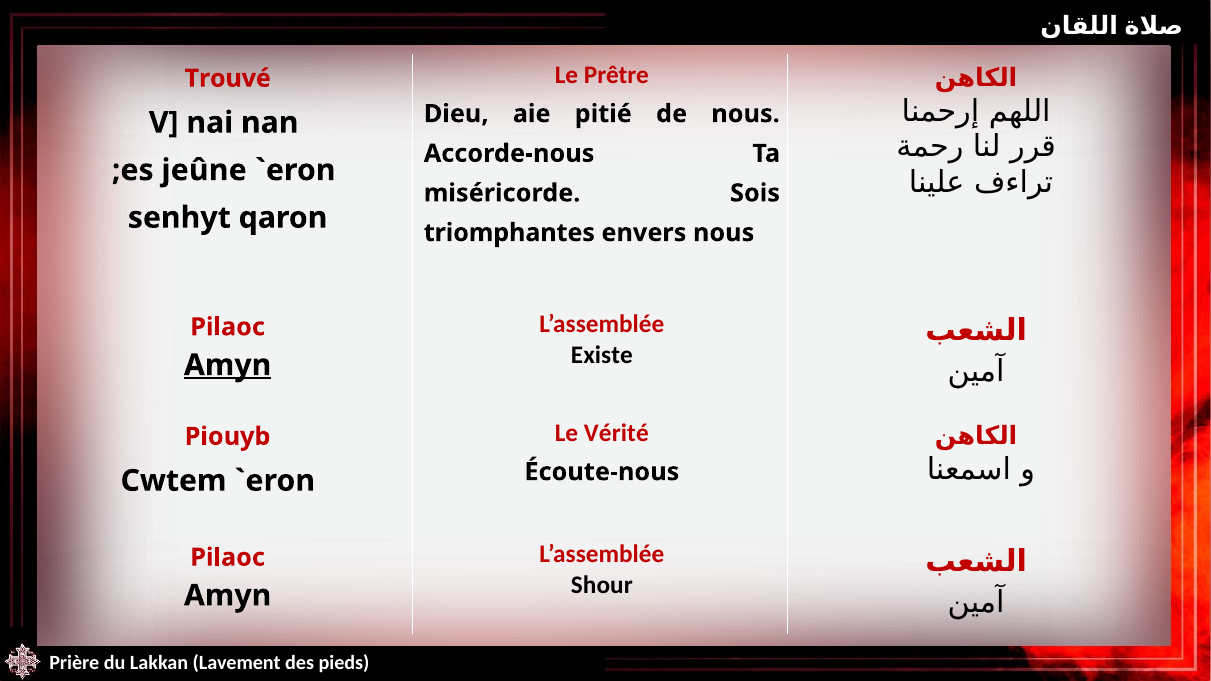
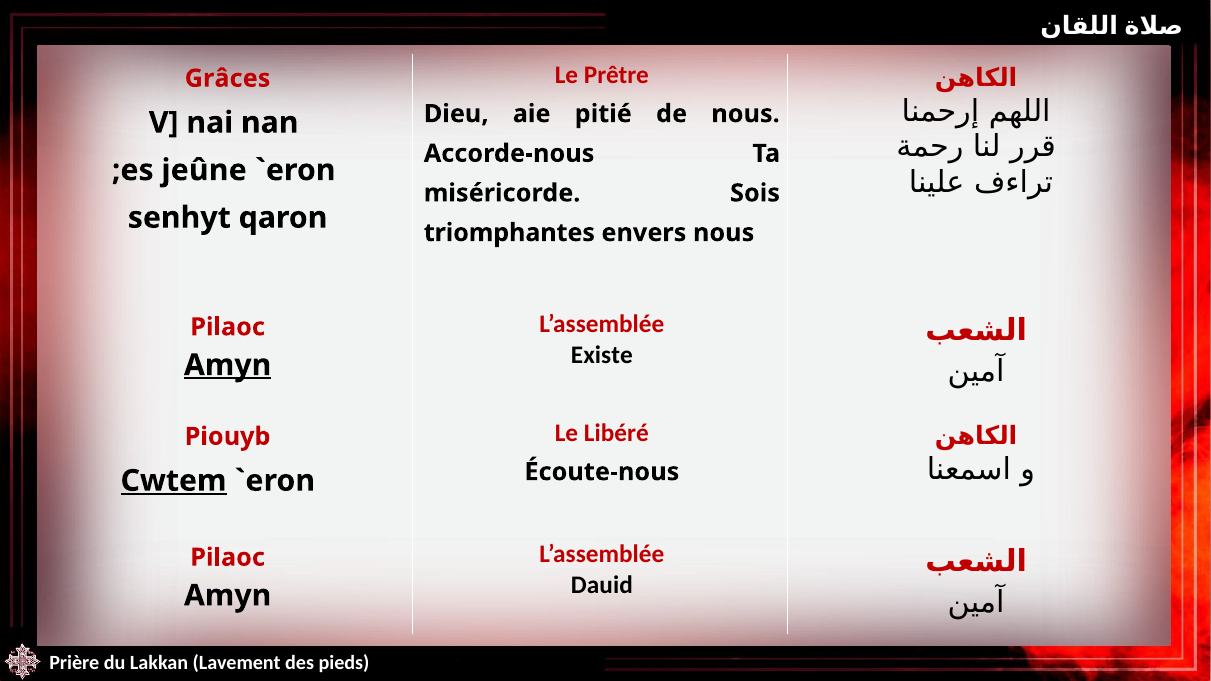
Trouvé: Trouvé -> Grâces
Vérité: Vérité -> Libéré
Cwtem underline: none -> present
Shour: Shour -> Dauid
